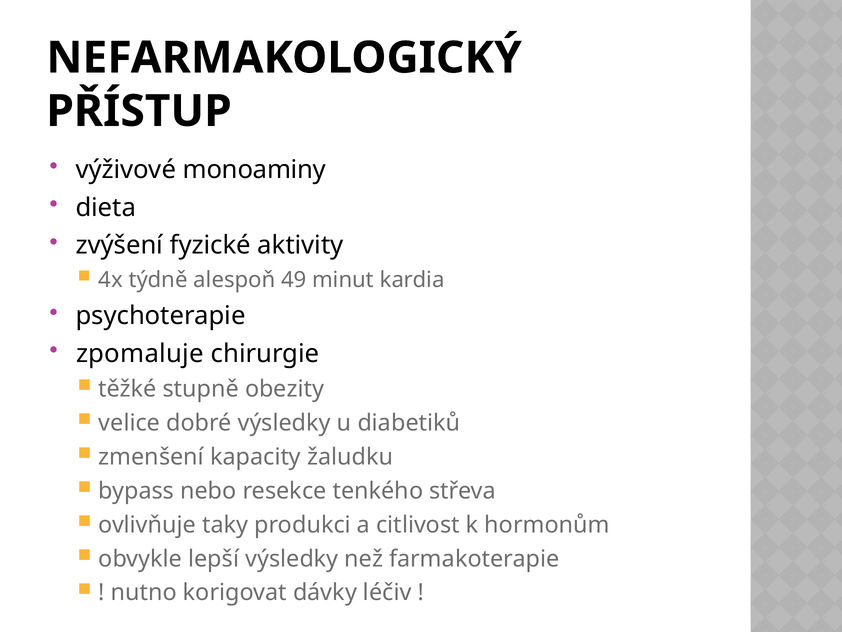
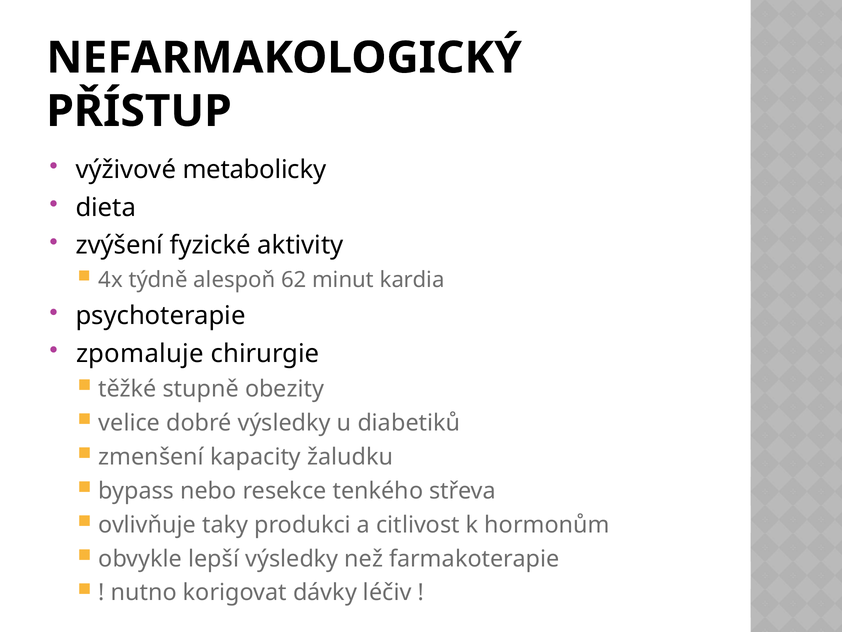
monoaminy: monoaminy -> metabolicky
49: 49 -> 62
